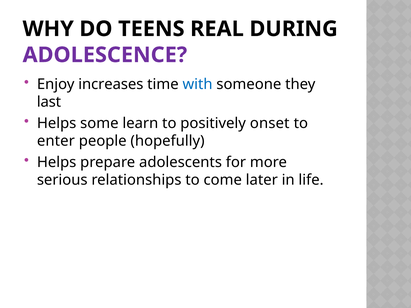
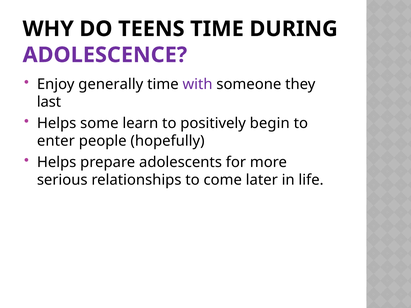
TEENS REAL: REAL -> TIME
increases: increases -> generally
with colour: blue -> purple
onset: onset -> begin
